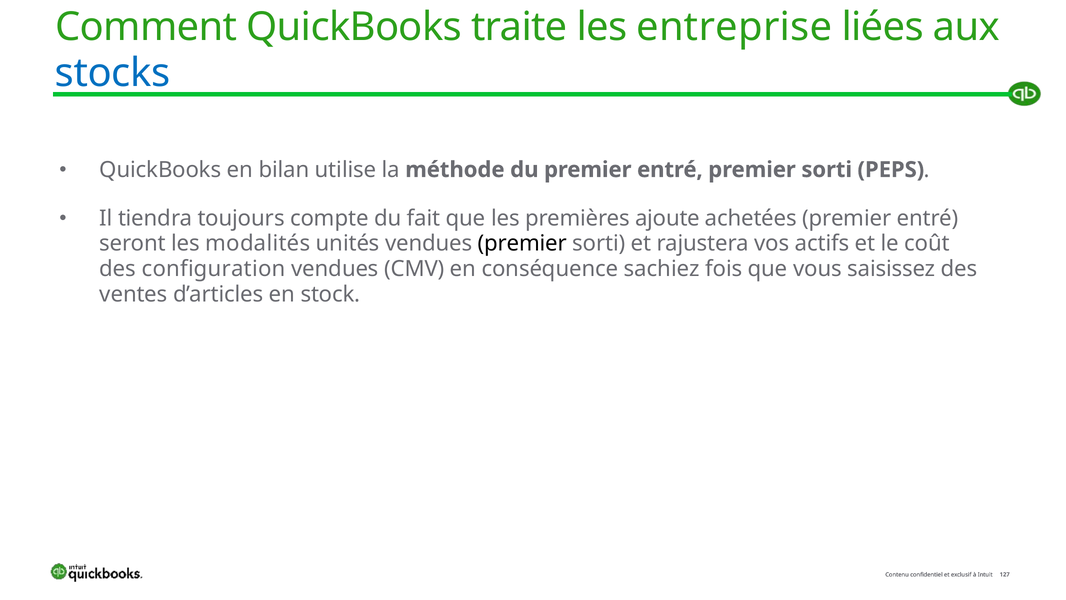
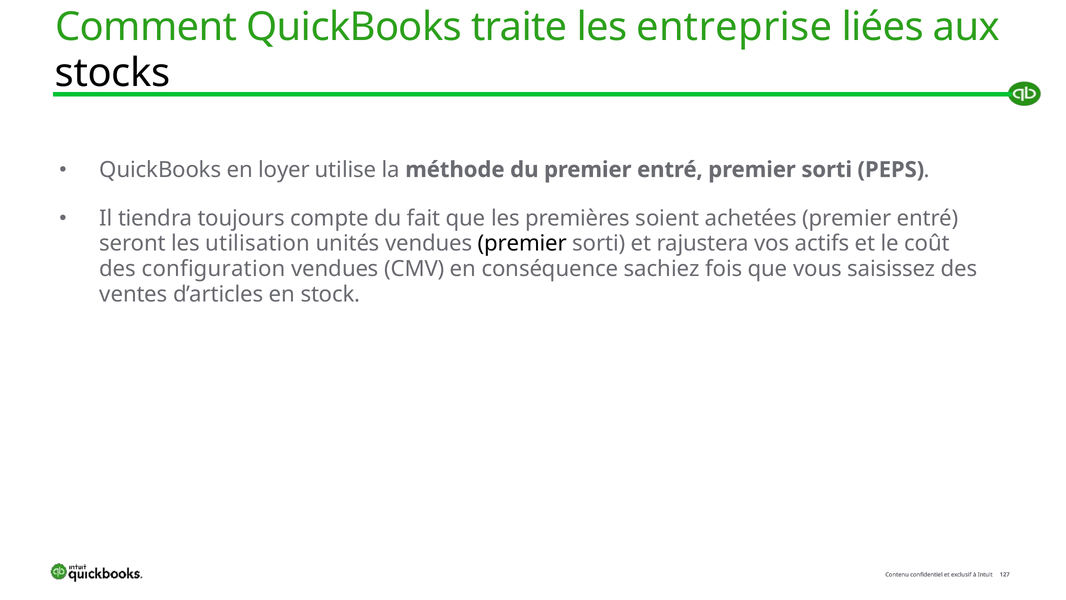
stocks colour: blue -> black
bilan: bilan -> loyer
ajoute: ajoute -> soient
modalités: modalités -> utilisation
